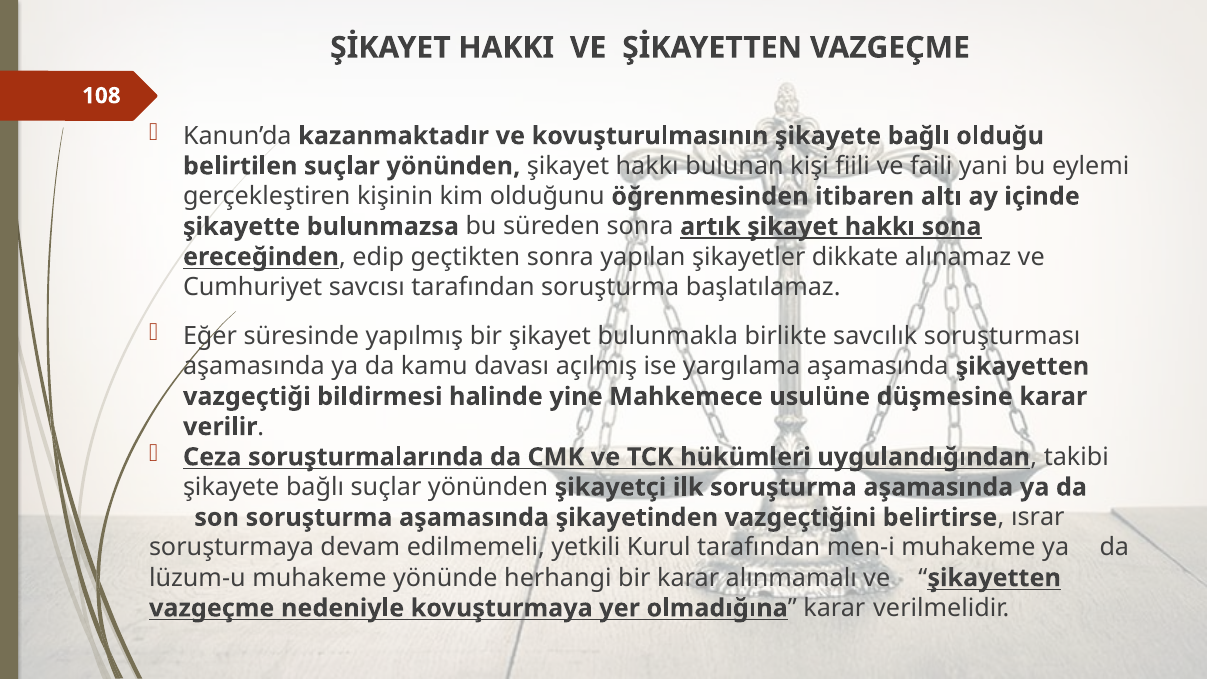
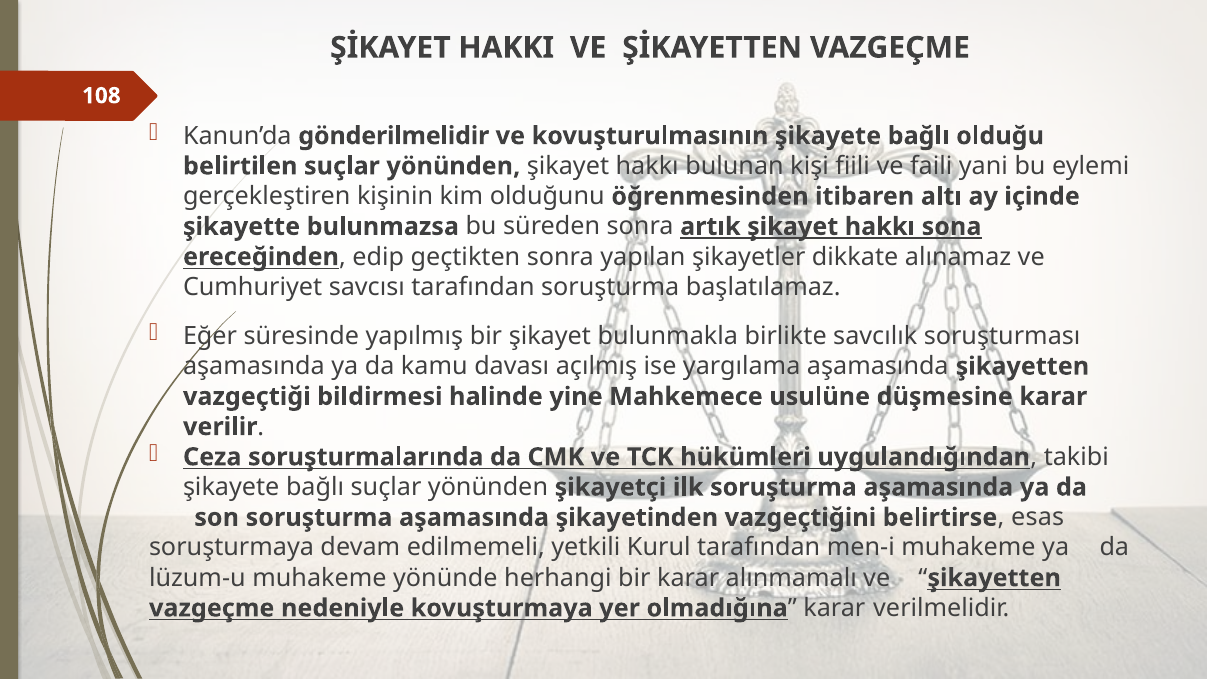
kazanmaktadır: kazanmaktadır -> gönderilmelidir
ısrar: ısrar -> esas
